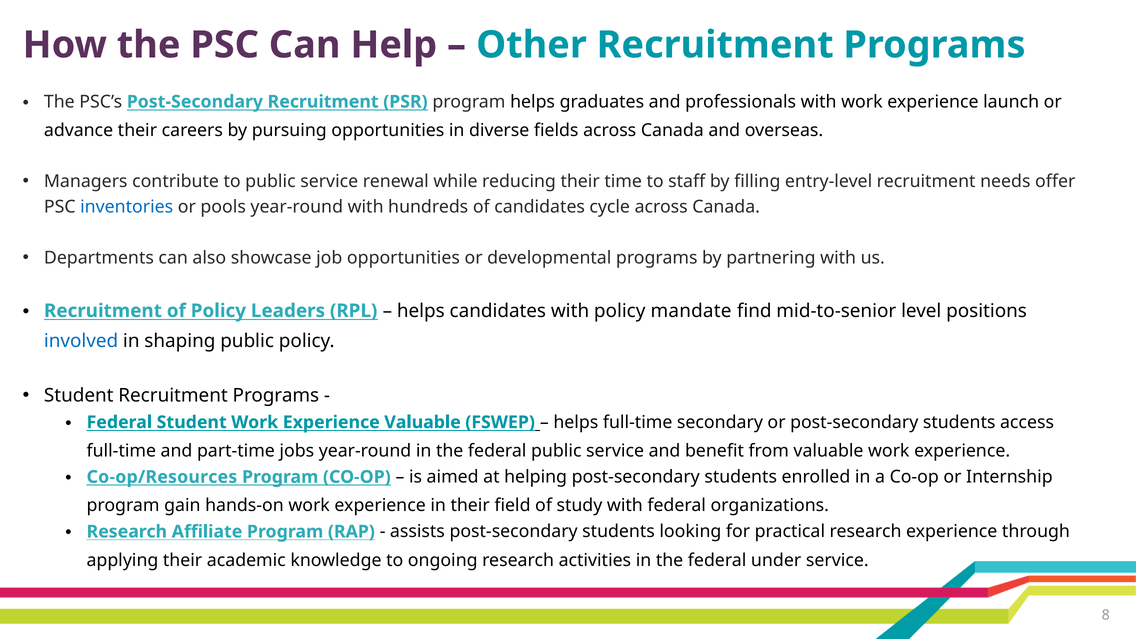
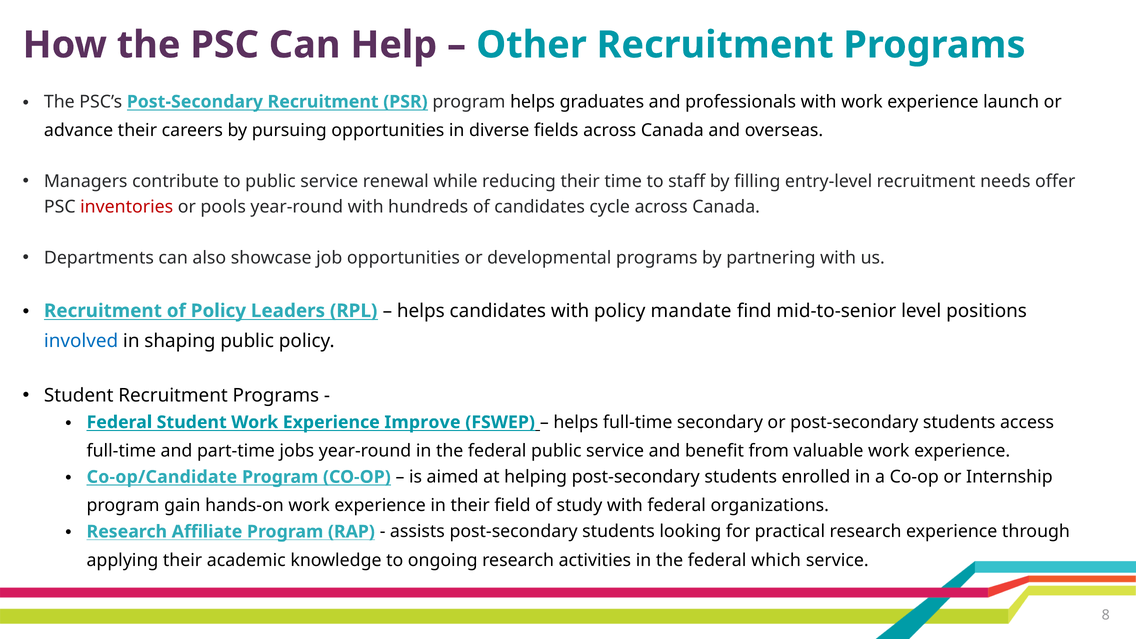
inventories colour: blue -> red
Experience Valuable: Valuable -> Improve
Co-op/Resources: Co-op/Resources -> Co-op/Candidate
under: under -> which
